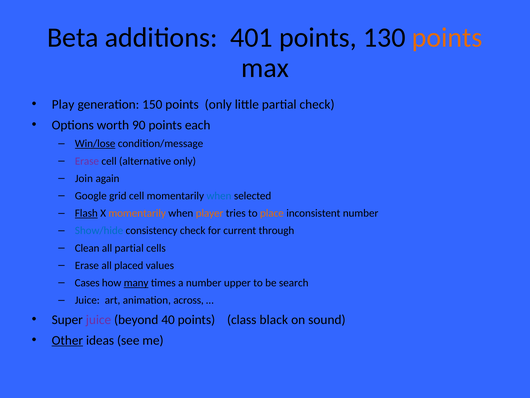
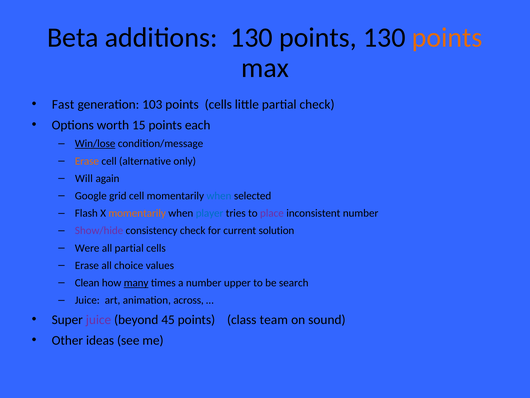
additions 401: 401 -> 130
Play: Play -> Fast
150: 150 -> 103
points only: only -> cells
90: 90 -> 15
Erase at (87, 161) colour: purple -> orange
Join: Join -> Will
Flash underline: present -> none
player colour: orange -> blue
place colour: orange -> purple
Show/hide colour: blue -> purple
through: through -> solution
Clean: Clean -> Were
placed: placed -> choice
Cases: Cases -> Clean
40: 40 -> 45
black: black -> team
Other underline: present -> none
